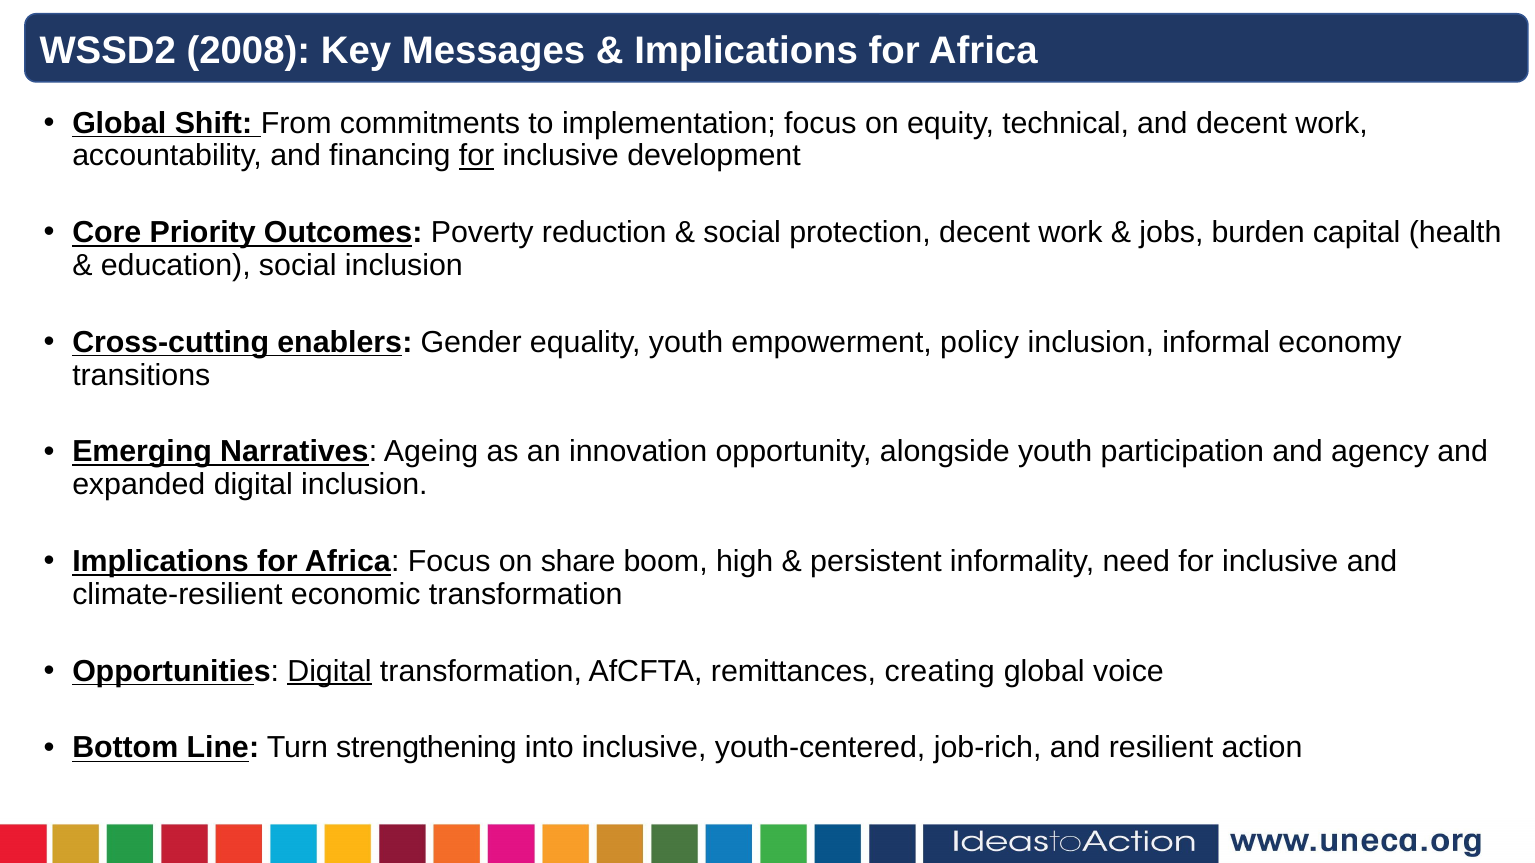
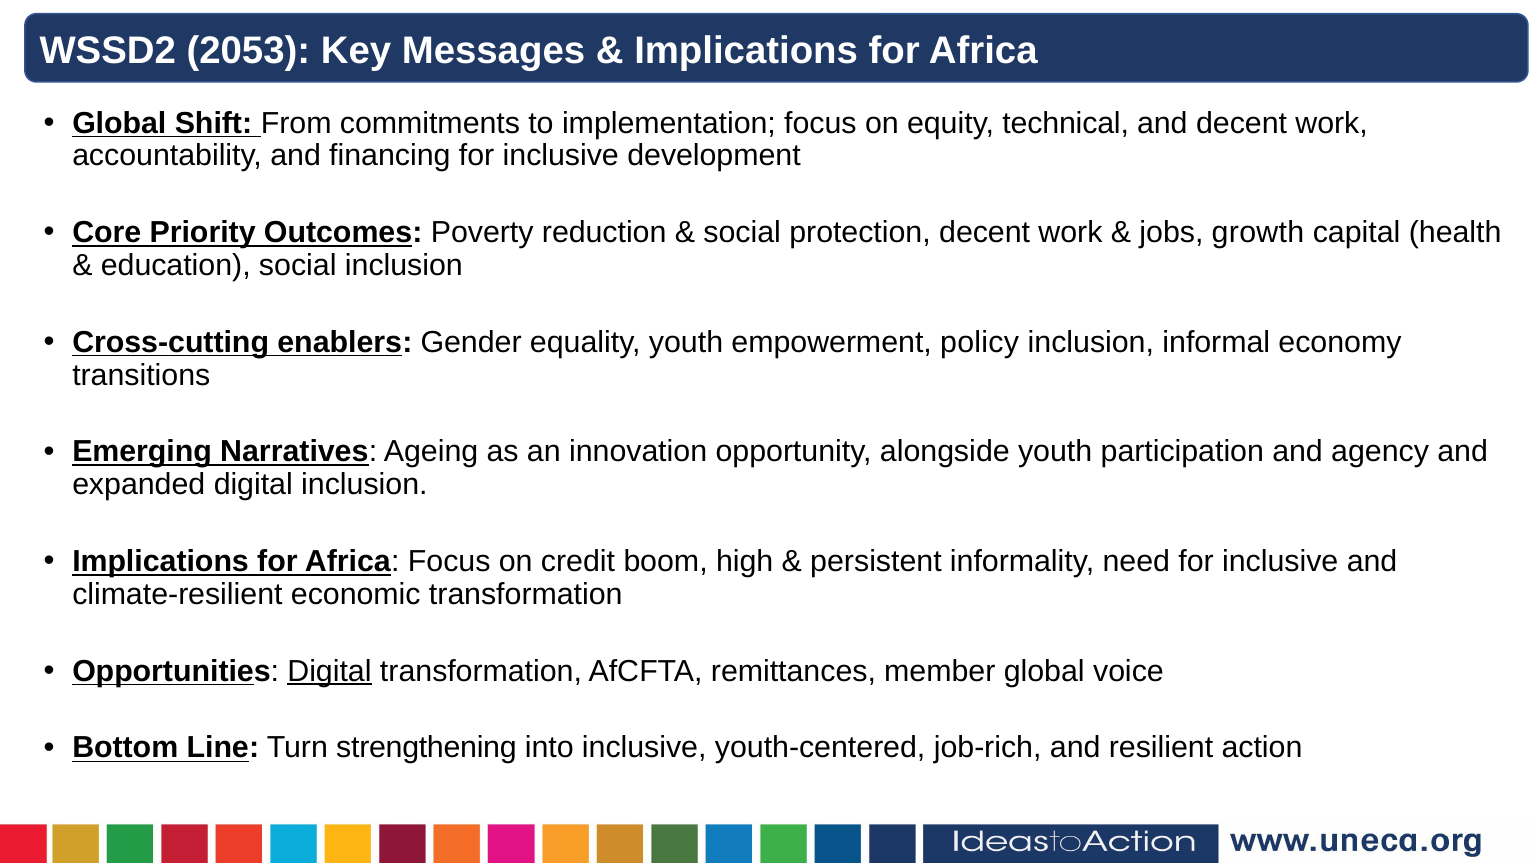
2008: 2008 -> 2053
for at (477, 156) underline: present -> none
burden: burden -> growth
share: share -> credit
creating: creating -> member
